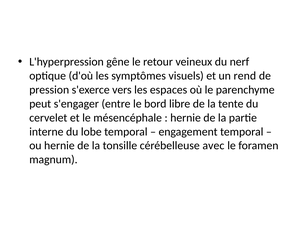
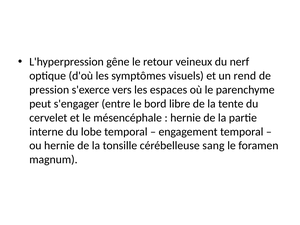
avec: avec -> sang
